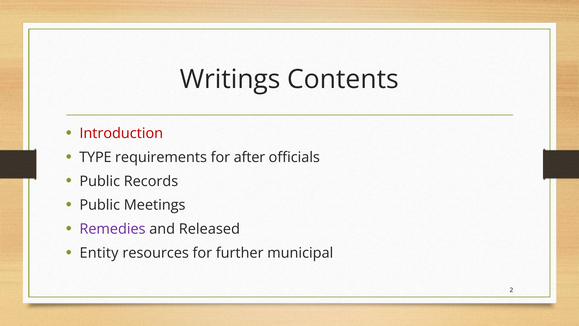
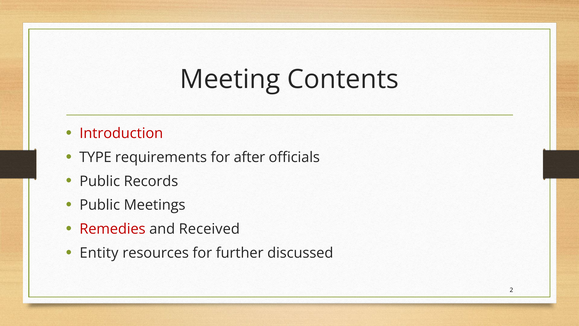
Writings: Writings -> Meeting
Remedies colour: purple -> red
Released: Released -> Received
municipal: municipal -> discussed
